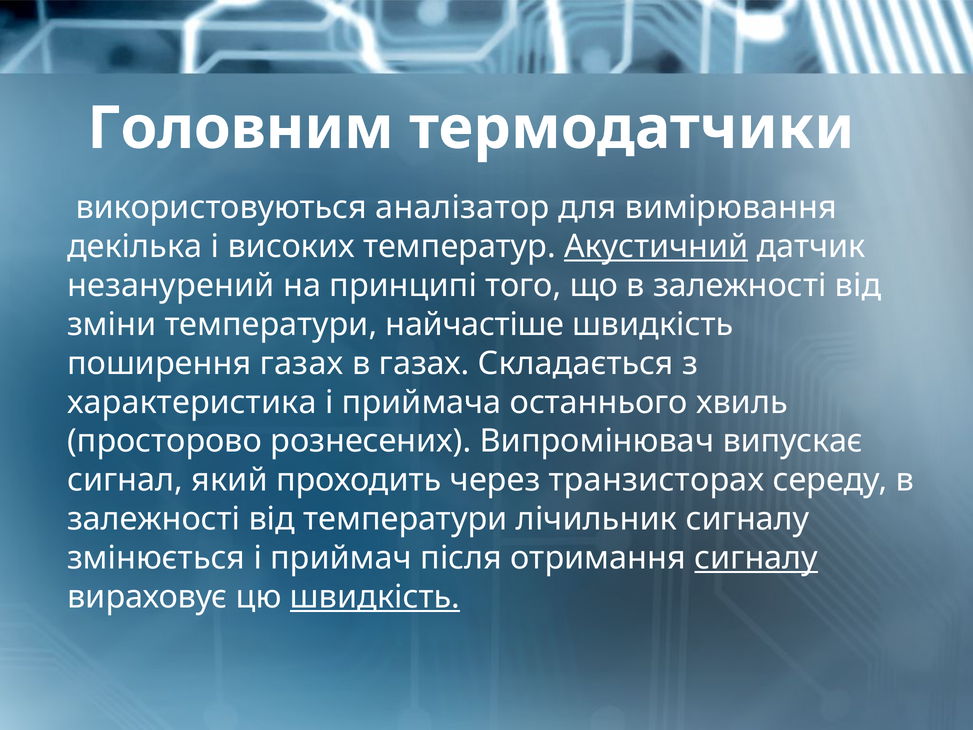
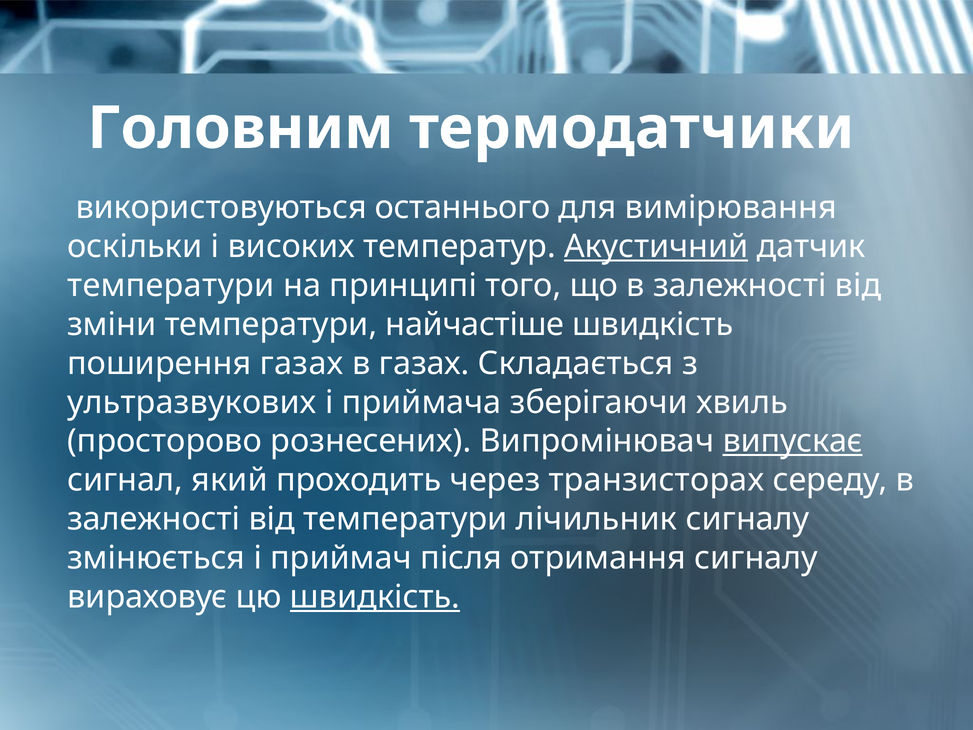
аналізатор: аналізатор -> останнього
декілька: декілька -> оскільки
незанурений at (171, 285): незанурений -> температури
характеристика: характеристика -> ультразвукових
останнього: останнього -> зберігаючи
випускає underline: none -> present
сигналу at (756, 558) underline: present -> none
